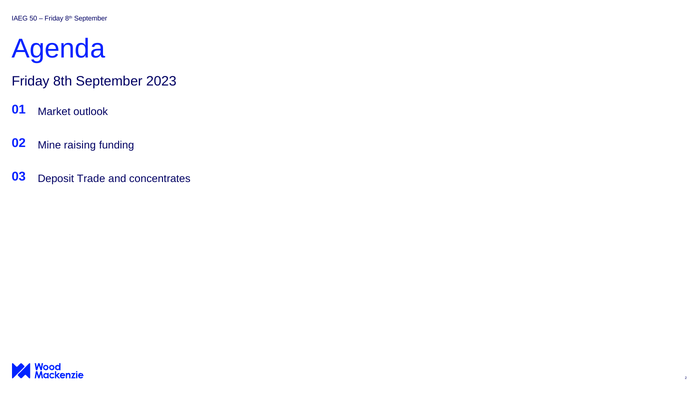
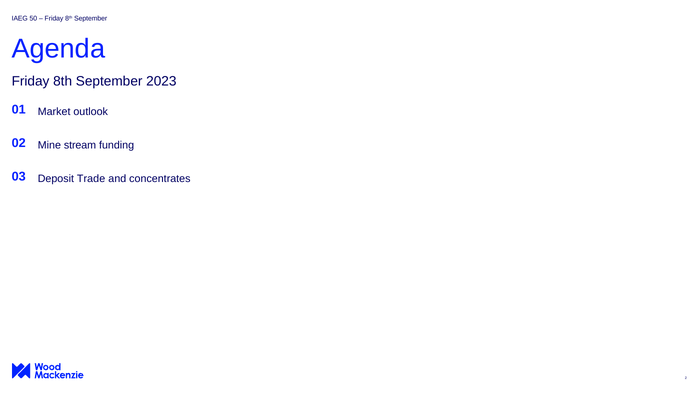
raising: raising -> stream
